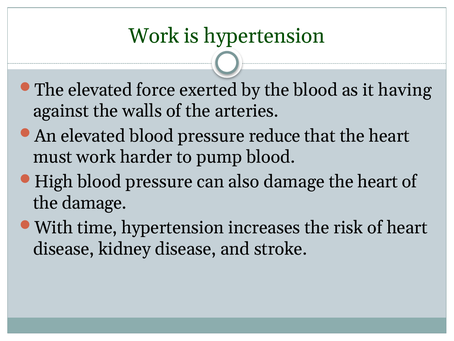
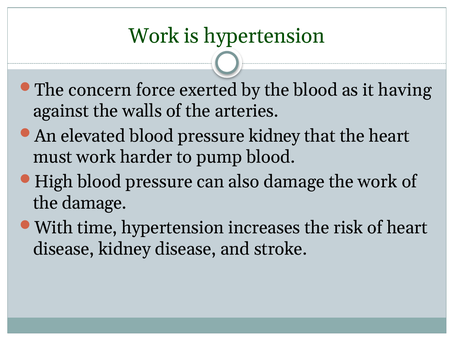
The elevated: elevated -> concern
pressure reduce: reduce -> kidney
damage the heart: heart -> work
